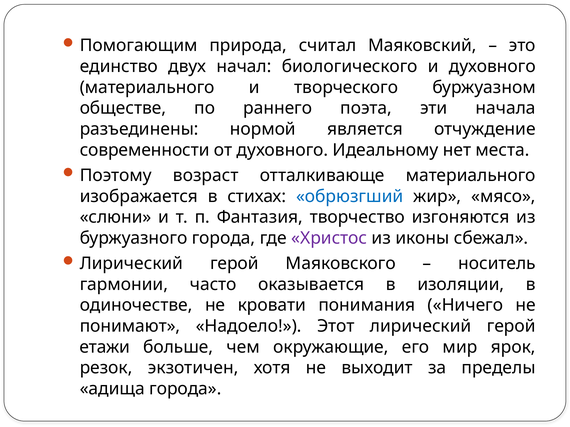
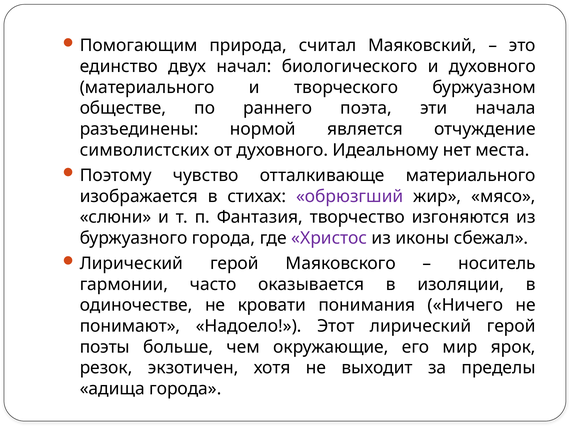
современности: современности -> символистских
возраст: возраст -> чувство
обрюзгший colour: blue -> purple
етажи: етажи -> поэты
